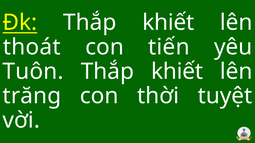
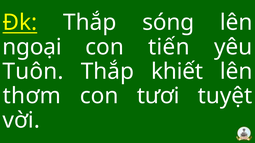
Đk Thắp khiết: khiết -> sóng
thoát: thoát -> ngoại
trăng: trăng -> thơm
thời: thời -> tươi
